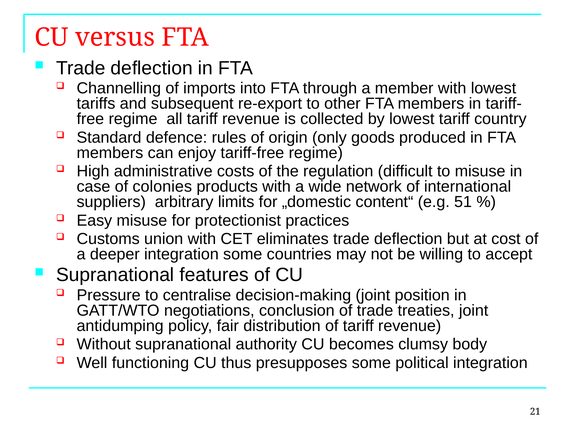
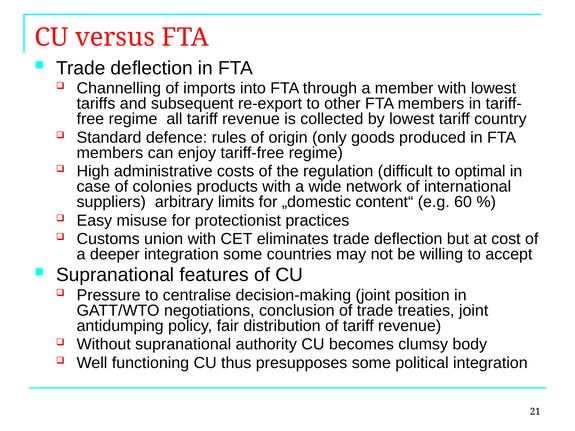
to misuse: misuse -> optimal
51: 51 -> 60
